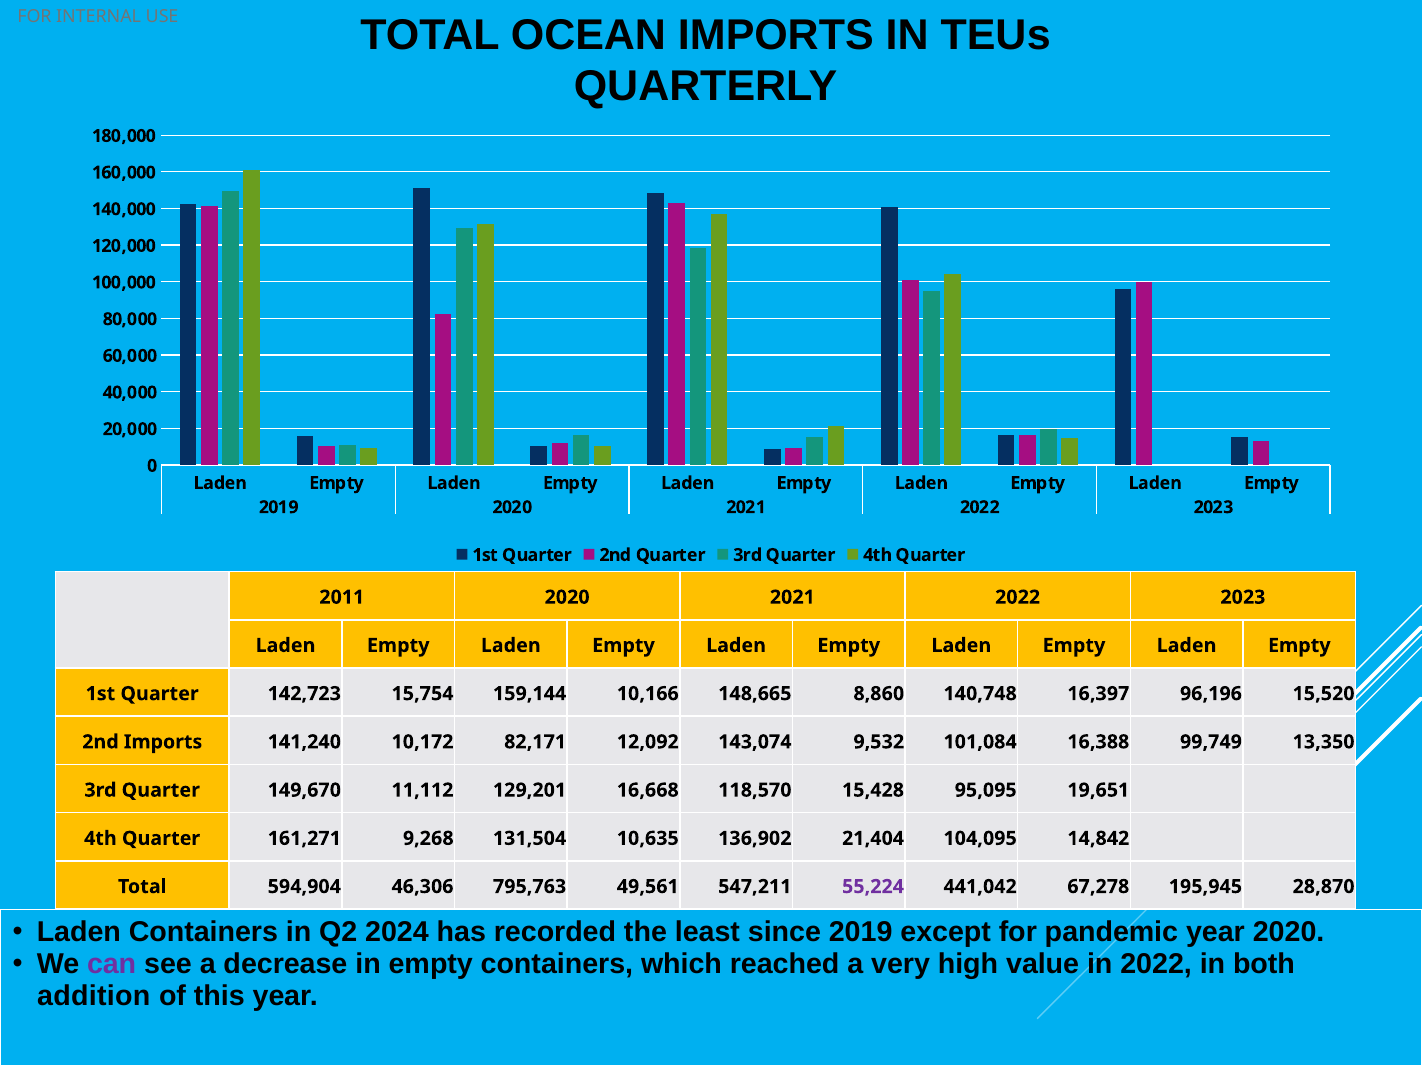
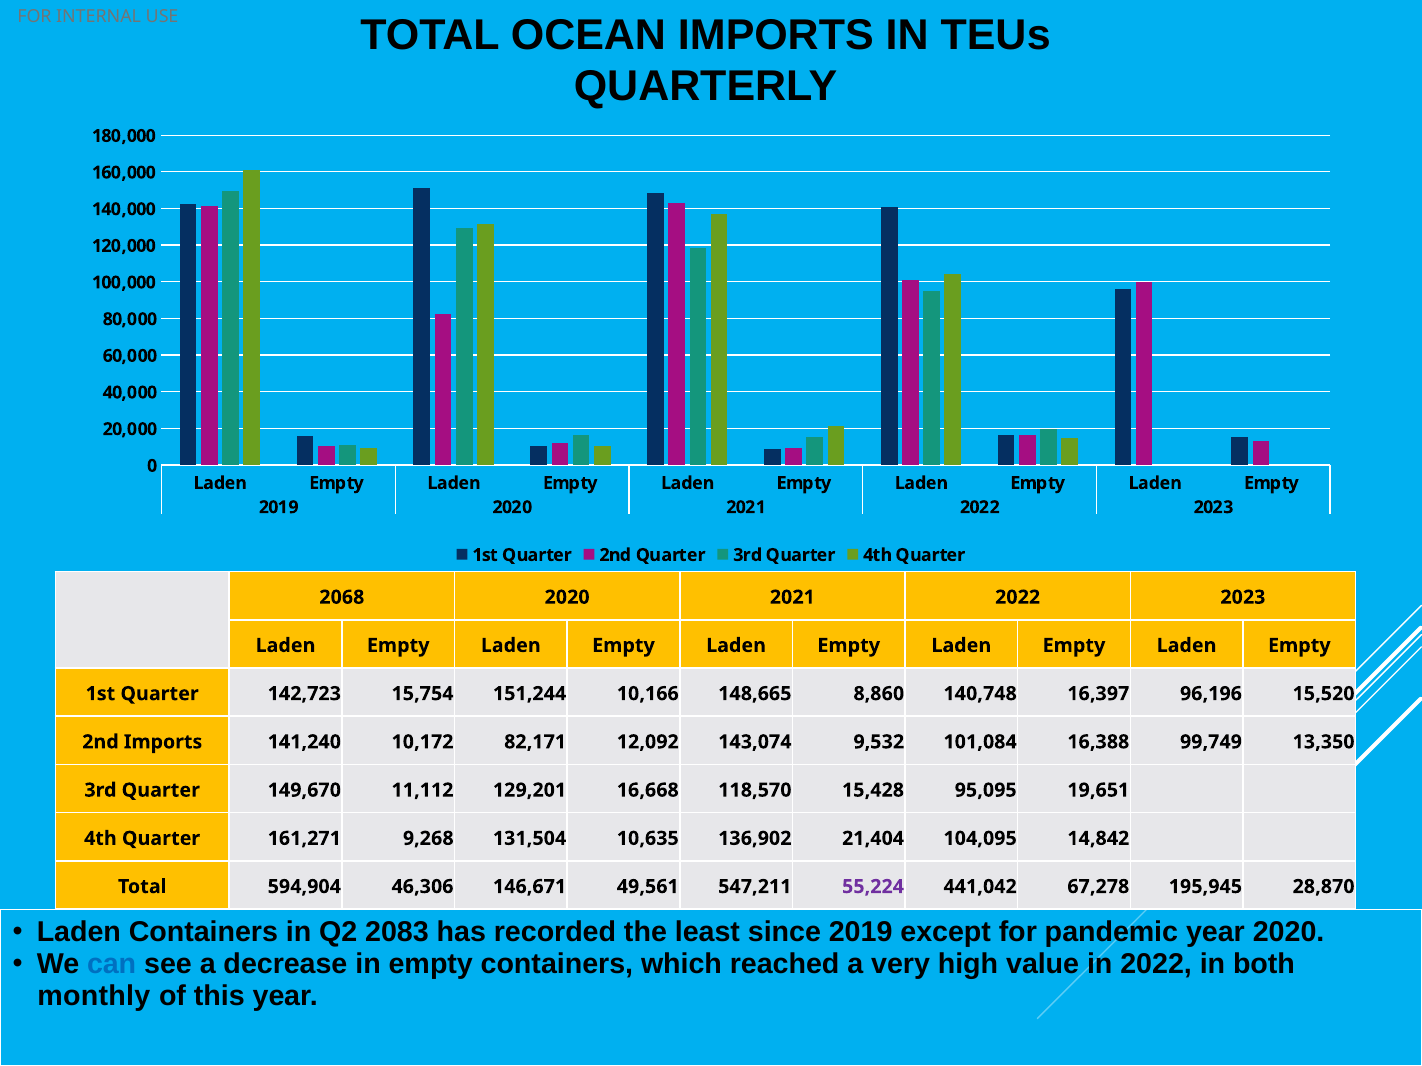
2011: 2011 -> 2068
159,144: 159,144 -> 151,244
795,763: 795,763 -> 146,671
2024: 2024 -> 2083
can colour: purple -> blue
addition: addition -> monthly
